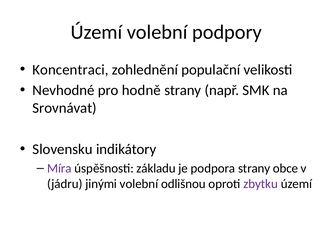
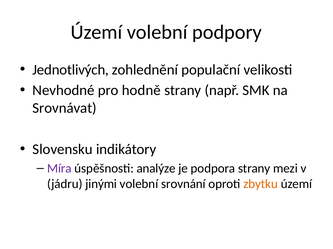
Koncentraci: Koncentraci -> Jednotlivých
základu: základu -> analýze
obce: obce -> mezi
odlišnou: odlišnou -> srovnání
zbytku colour: purple -> orange
